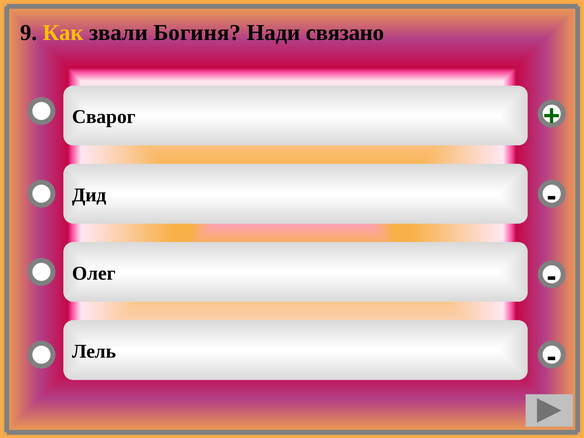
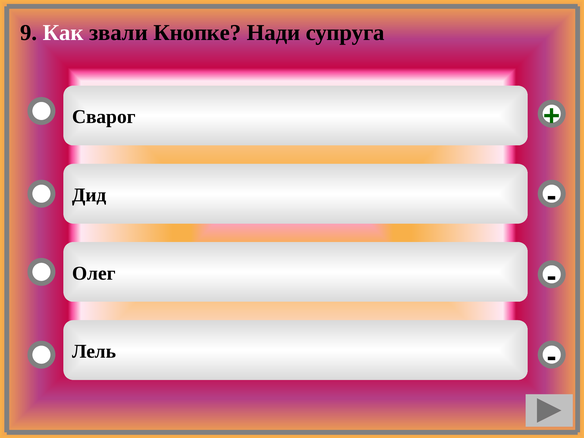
Как colour: yellow -> white
Богиня: Богиня -> Кнопке
связано: связано -> супруга
